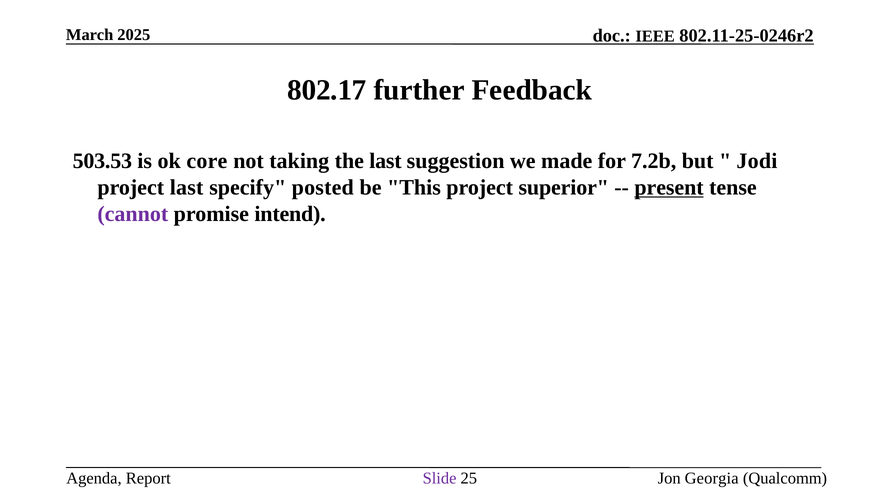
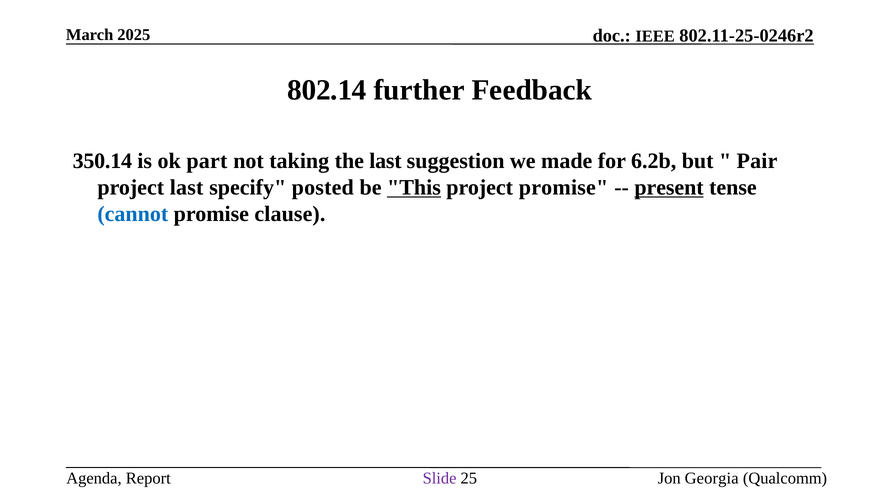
802.17: 802.17 -> 802.14
503.53: 503.53 -> 350.14
core: core -> part
7.2b: 7.2b -> 6.2b
Jodi: Jodi -> Pair
This underline: none -> present
project superior: superior -> promise
cannot colour: purple -> blue
intend: intend -> clause
